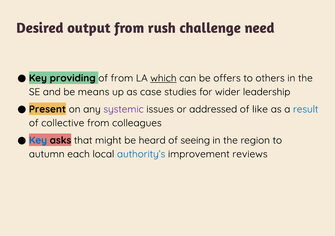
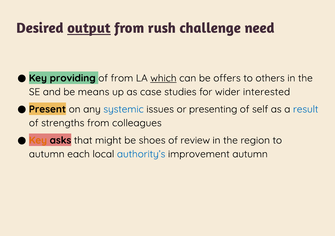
output underline: none -> present
leadership: leadership -> interested
systemic colour: purple -> blue
addressed: addressed -> presenting
like: like -> self
collective: collective -> strengths
Key at (38, 141) colour: blue -> orange
heard: heard -> shoes
seeing: seeing -> review
improvement reviews: reviews -> autumn
